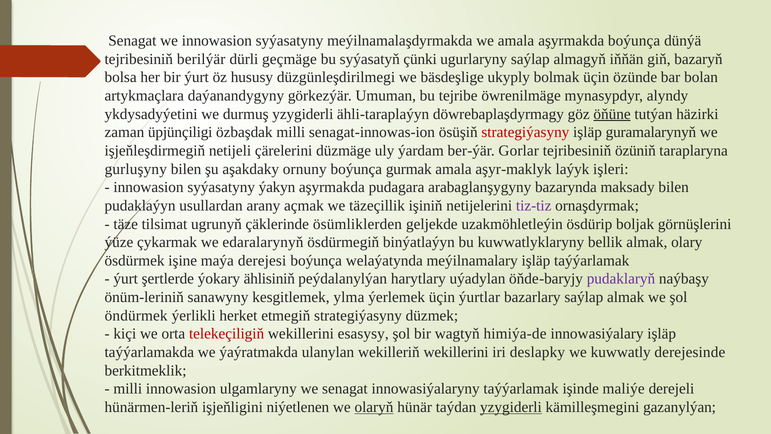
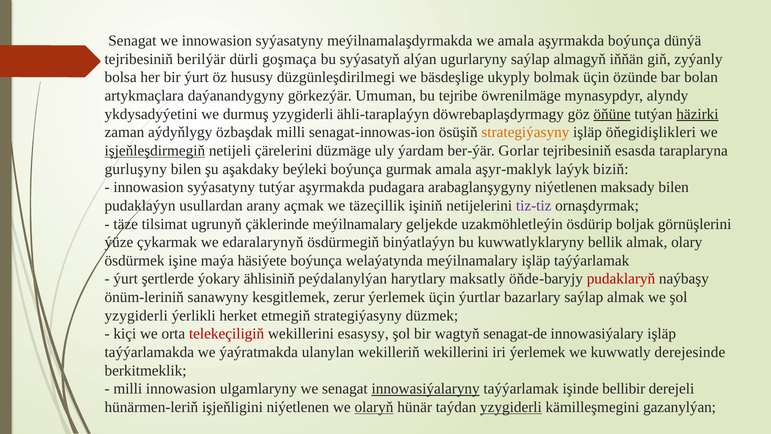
geçmäge: geçmäge -> goşmaça
çünki: çünki -> alýan
bazaryň: bazaryň -> zyýanly
häzirki underline: none -> present
üpjünçiligi: üpjünçiligi -> aýdyňlygy
strategiýasyny at (525, 132) colour: red -> orange
guramalarynyň: guramalarynyň -> öňegidişlikleri
işjeňleşdirmegiň underline: none -> present
özüniň: özüniň -> esasda
ornuny: ornuny -> beýleki
işleri: işleri -> biziň
ýakyn: ýakyn -> tutýar
arabaglanşygyny bazarynda: bazarynda -> niýetlenen
çäklerinde ösümliklerden: ösümliklerden -> meýilnamalary
derejesi: derejesi -> häsiýete
uýadylan: uýadylan -> maksatly
pudaklaryň colour: purple -> red
ylma: ylma -> zerur
öndürmek at (136, 315): öndürmek -> yzygiderli
himiýa-de: himiýa-de -> senagat-de
iri deslapky: deslapky -> ýerlemek
innowasiýalaryny underline: none -> present
maliýe: maliýe -> bellibir
